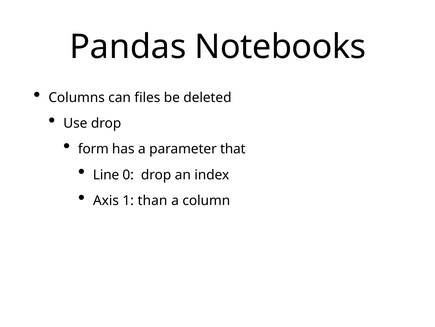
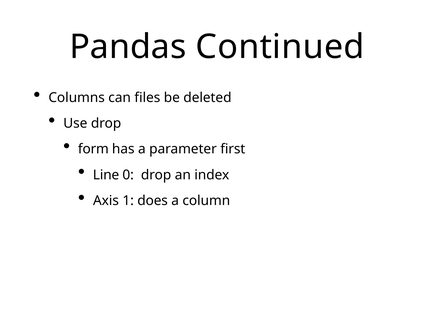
Notebooks: Notebooks -> Continued
that: that -> first
than: than -> does
